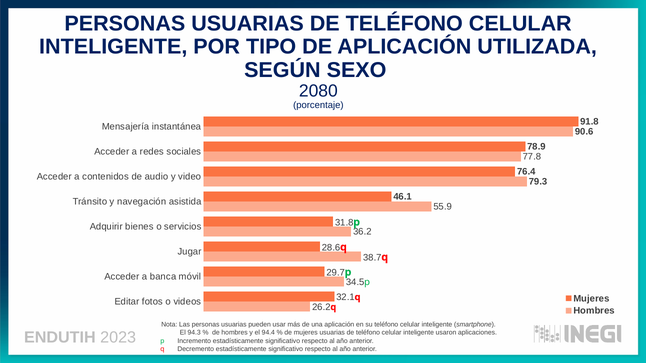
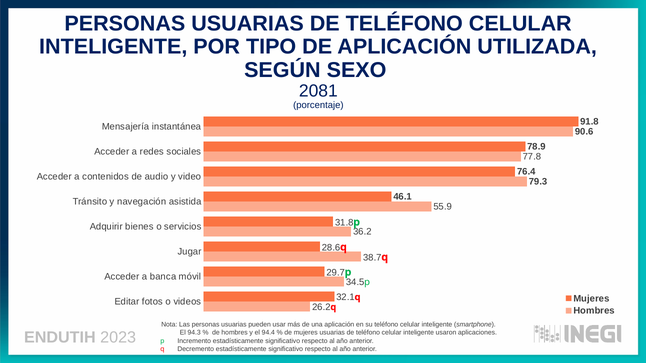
2080: 2080 -> 2081
